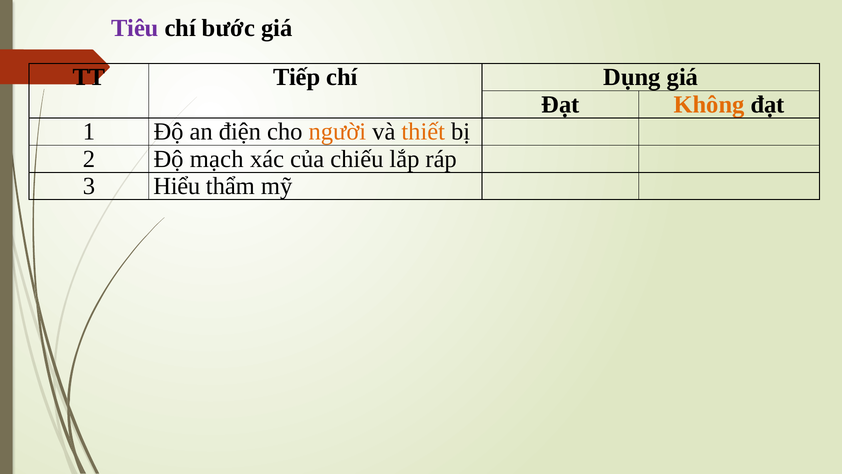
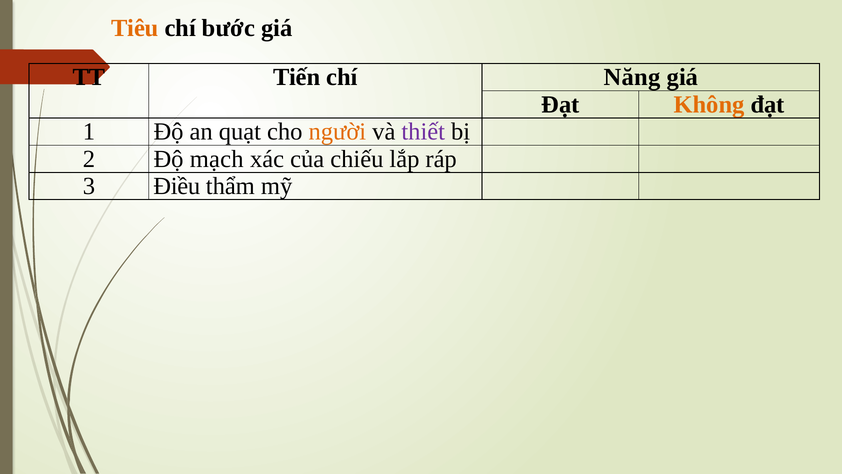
Tiêu colour: purple -> orange
Tiếp: Tiếp -> Tiến
Dụng: Dụng -> Năng
điện: điện -> quạt
thiết colour: orange -> purple
Hiểu: Hiểu -> Điều
